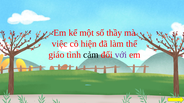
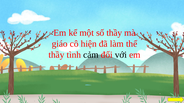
việc: việc -> giáo
giáo at (56, 55): giáo -> thầy
với colour: purple -> black
